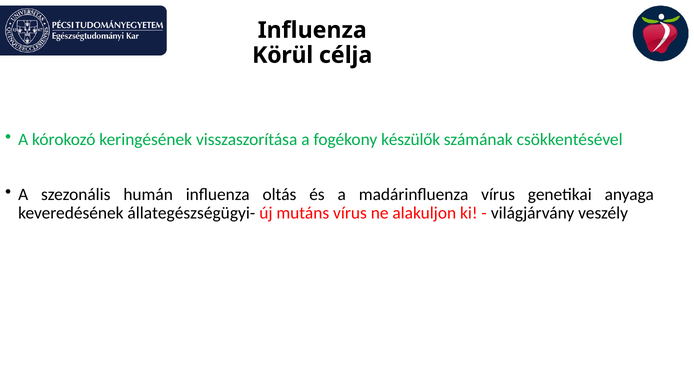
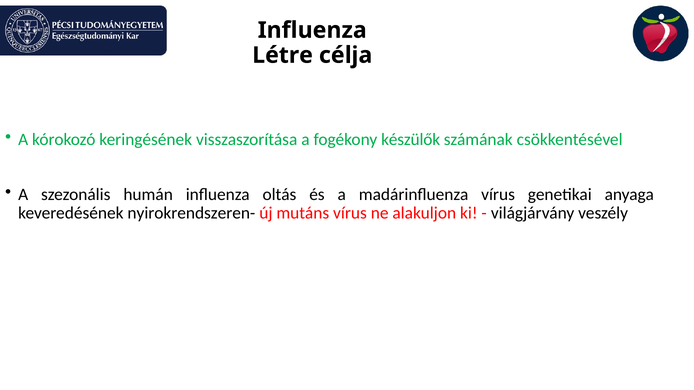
Körül: Körül -> Létre
állategészségügyi-: állategészségügyi- -> nyirokrendszeren-
